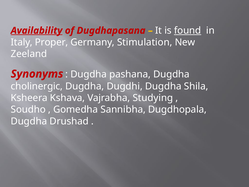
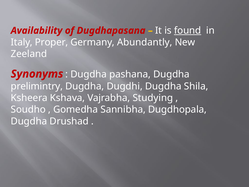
Availability underline: present -> none
Stimulation: Stimulation -> Abundantly
cholinergic: cholinergic -> prelimintry
